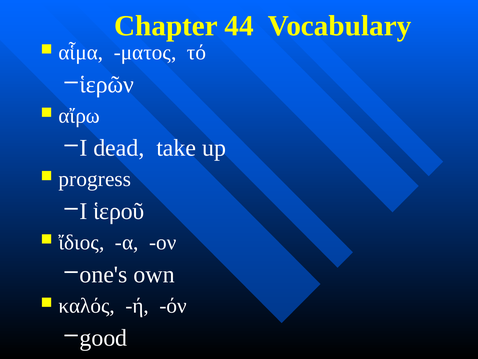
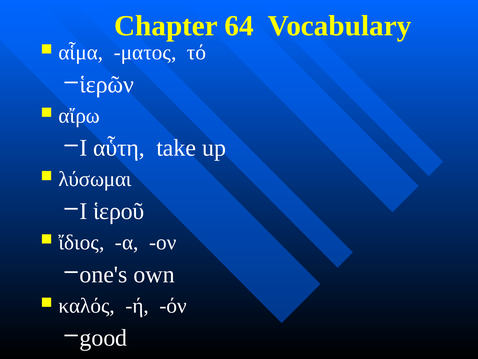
44: 44 -> 64
dead: dead -> αὗτη
progress: progress -> λύσωμαι
